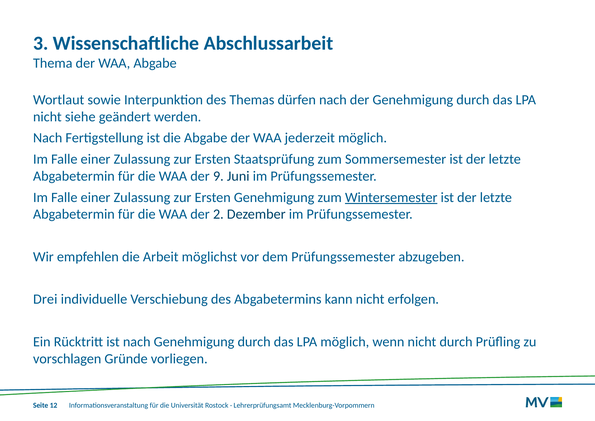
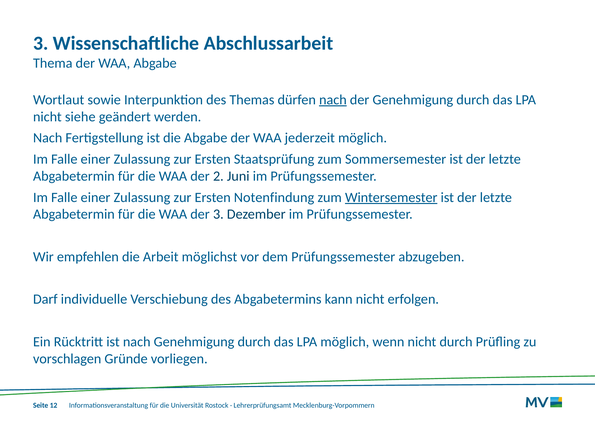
nach at (333, 100) underline: none -> present
9: 9 -> 2
Ersten Genehmigung: Genehmigung -> Notenfindung
der 2: 2 -> 3
Drei: Drei -> Darf
